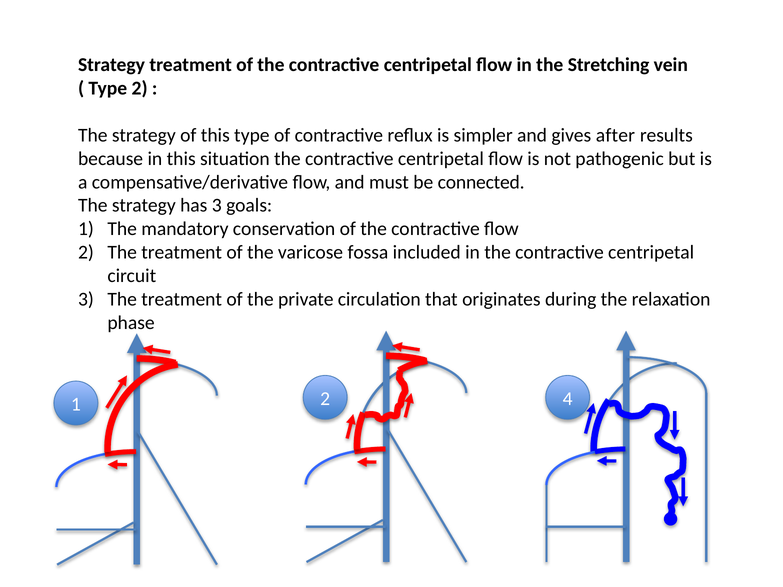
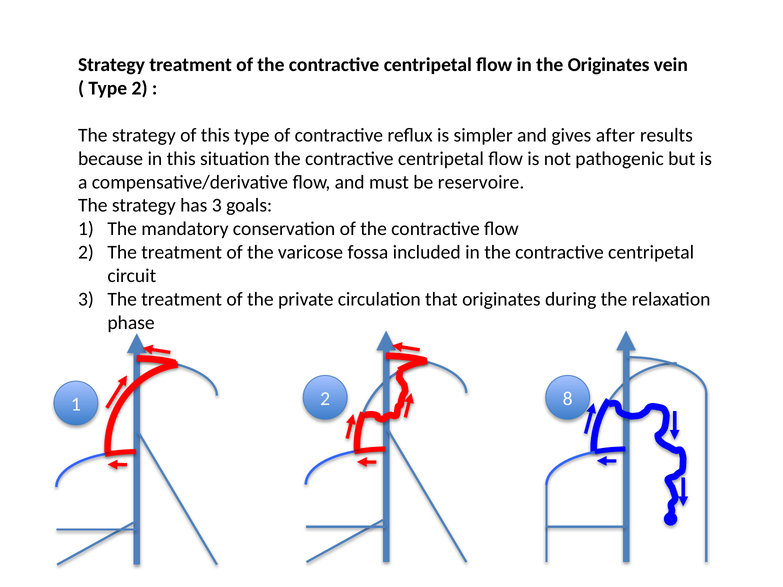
the Stretching: Stretching -> Originates
connected: connected -> reservoire
4: 4 -> 8
